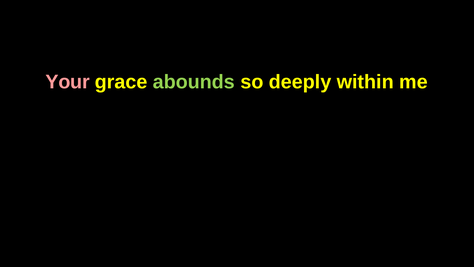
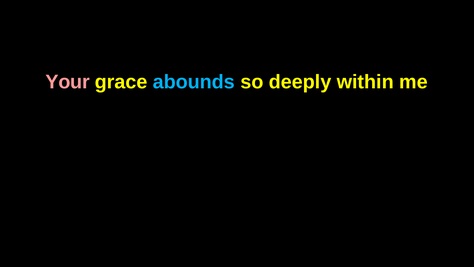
abounds colour: light green -> light blue
